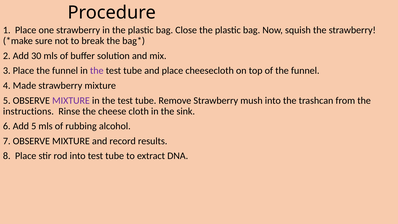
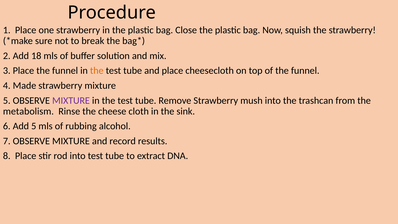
30: 30 -> 18
the at (97, 71) colour: purple -> orange
instructions: instructions -> metabolism
